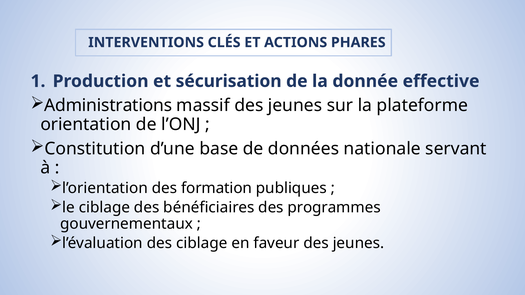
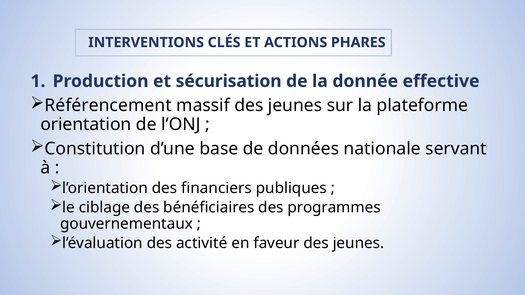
Administrations: Administrations -> Référencement
formation: formation -> financiers
des ciblage: ciblage -> activité
